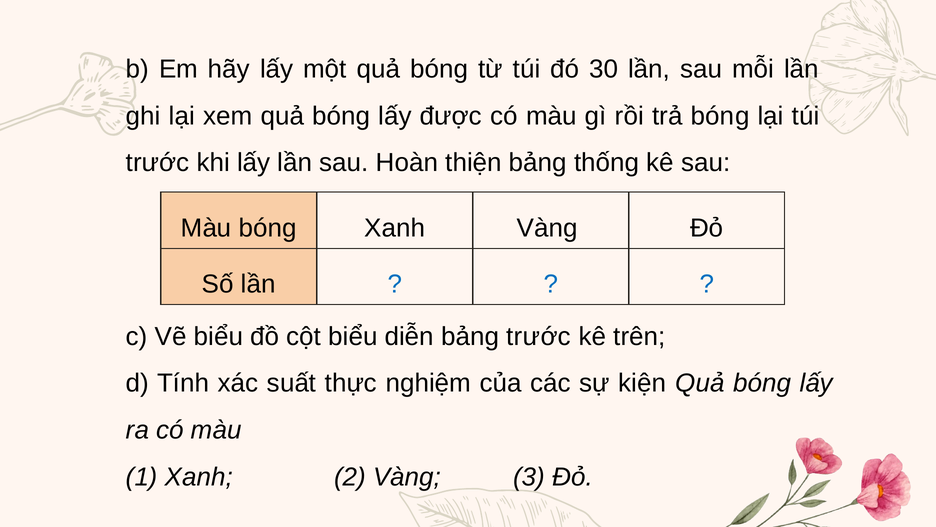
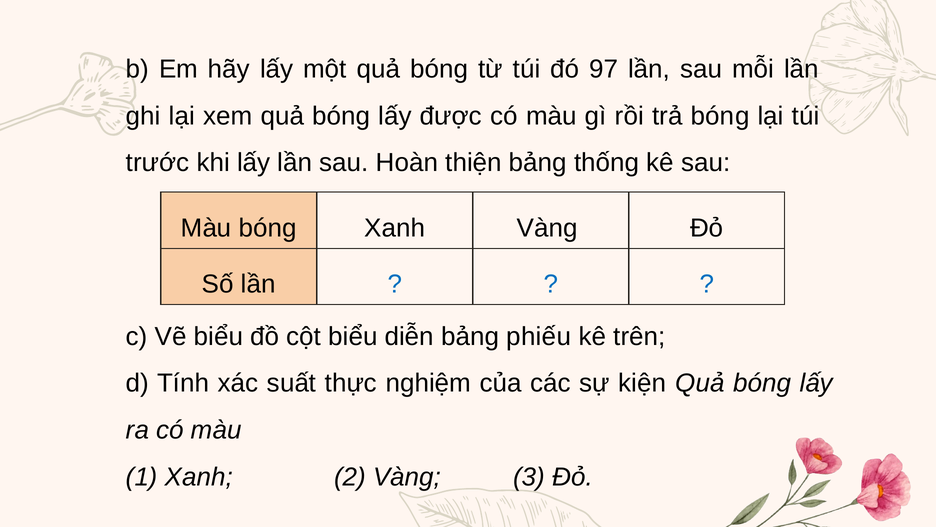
30: 30 -> 97
bảng trước: trước -> phiếu
